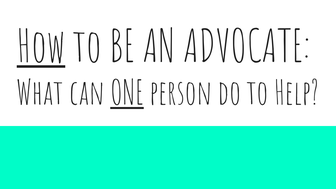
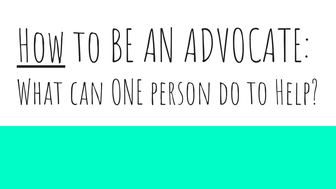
ONE underline: present -> none
